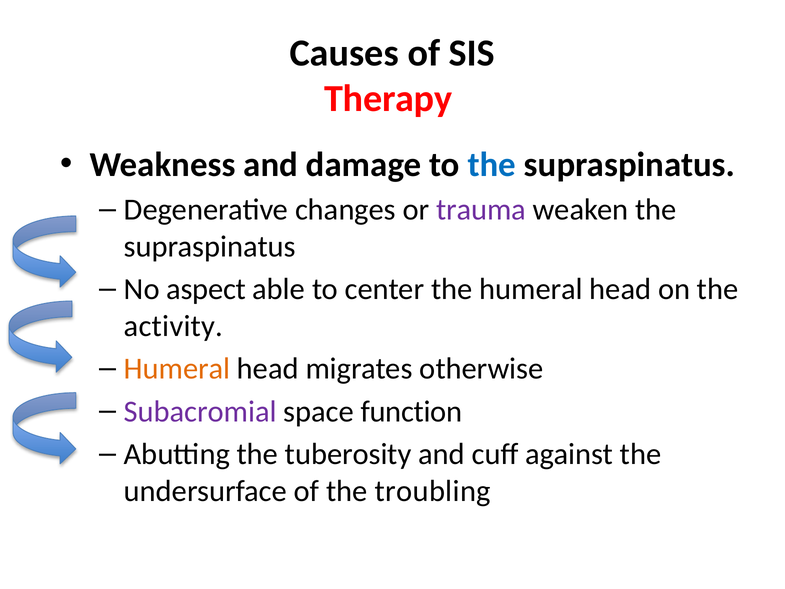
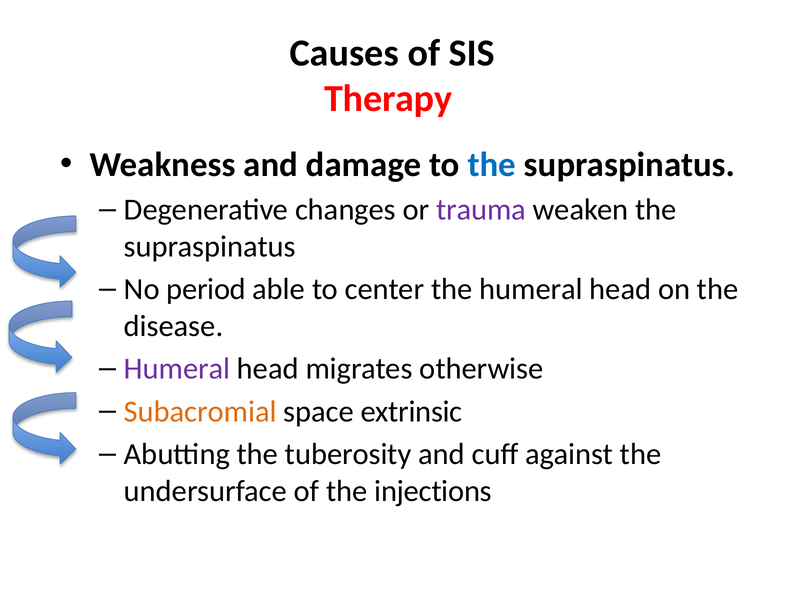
aspect: aspect -> period
activity: activity -> disease
Humeral at (177, 369) colour: orange -> purple
Subacromial colour: purple -> orange
function: function -> extrinsic
troubling: troubling -> injections
